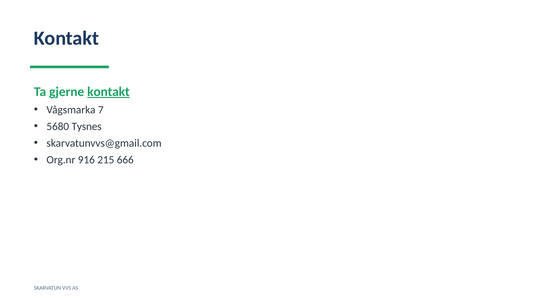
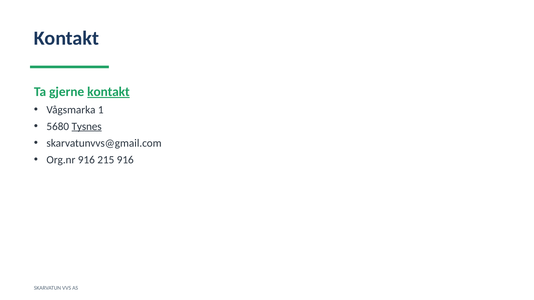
7: 7 -> 1
Tysnes underline: none -> present
215 666: 666 -> 916
